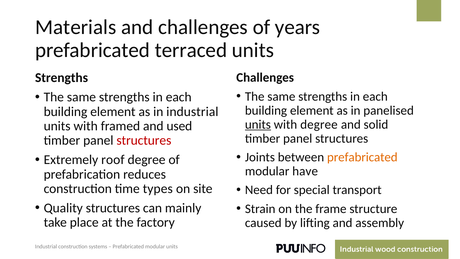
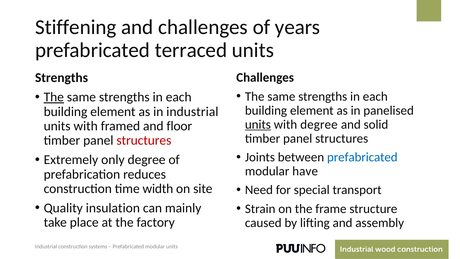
Materials: Materials -> Stiffening
The at (54, 97) underline: none -> present
used: used -> floor
prefabricated at (362, 157) colour: orange -> blue
roof: roof -> only
types: types -> width
Quality structures: structures -> insulation
